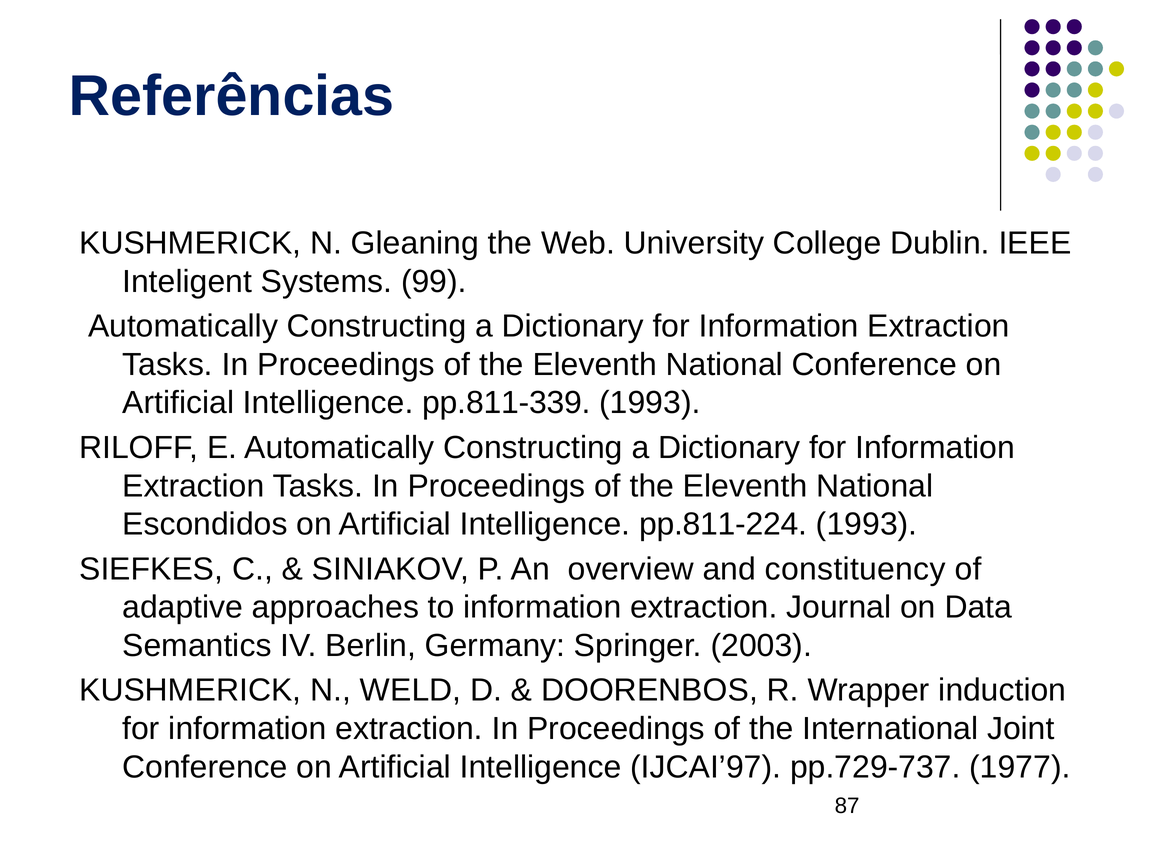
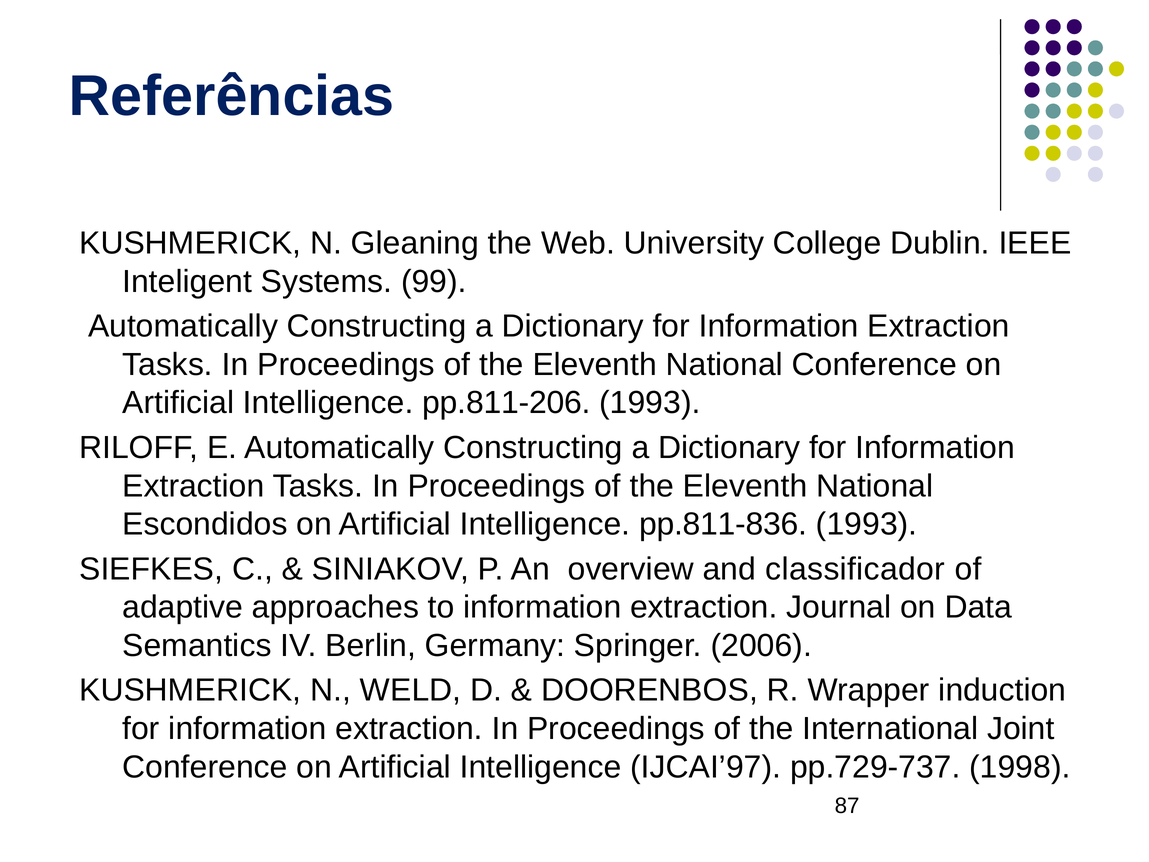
pp.811-339: pp.811-339 -> pp.811-206
pp.811-224: pp.811-224 -> pp.811-836
constituency: constituency -> classificador
2003: 2003 -> 2006
1977: 1977 -> 1998
